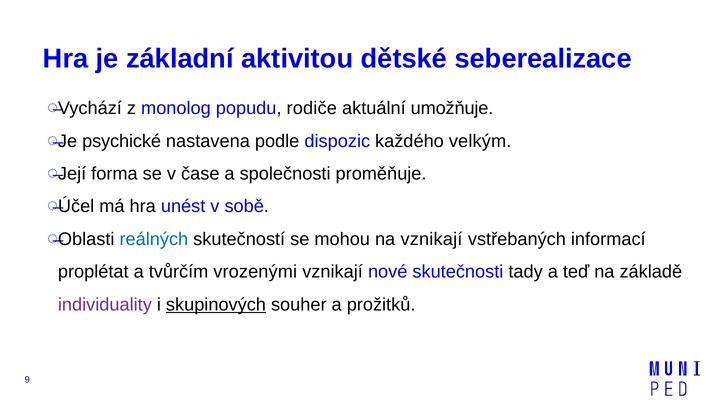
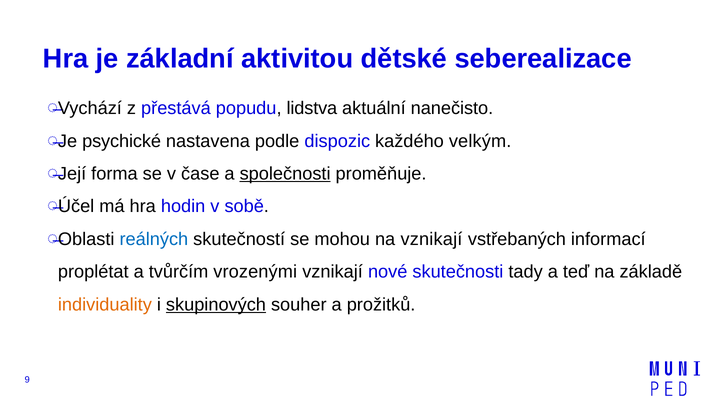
monolog: monolog -> přestává
rodiče: rodiče -> lidstva
umožňuje: umožňuje -> nanečisto
společnosti underline: none -> present
unést: unést -> hodin
individuality colour: purple -> orange
